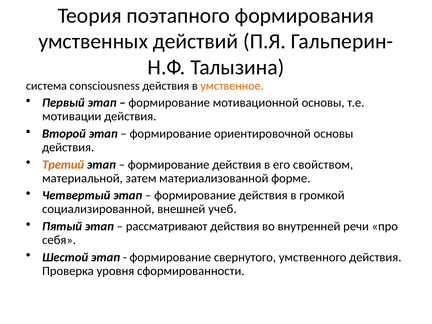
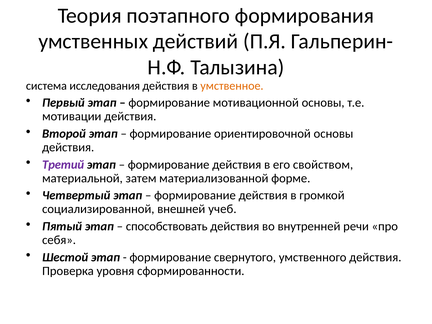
consciousness: consciousness -> исследования
Третий colour: orange -> purple
рассматривают: рассматривают -> способствовать
